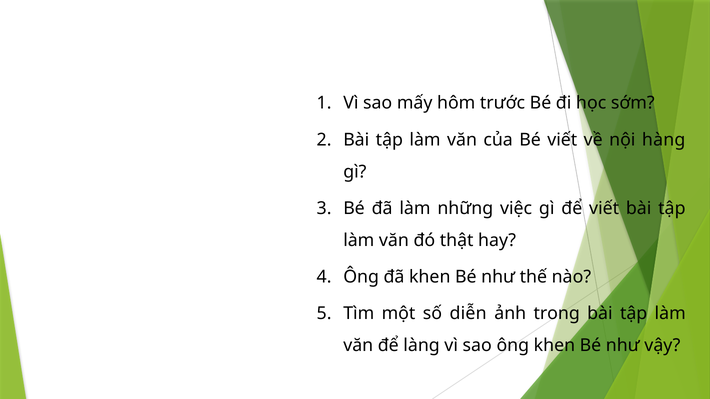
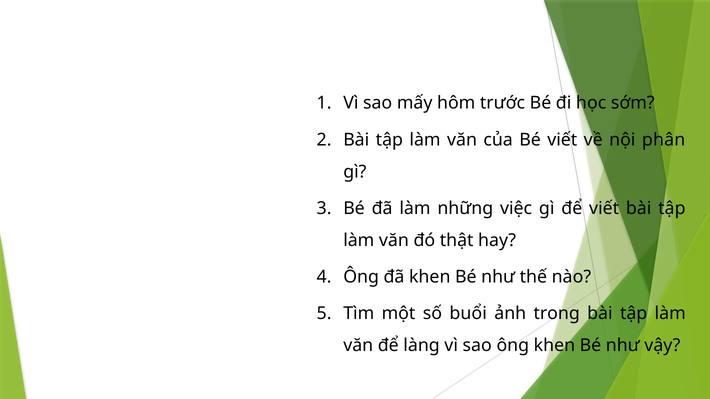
hàng: hàng -> phân
diễn: diễn -> buổi
